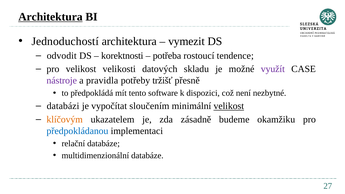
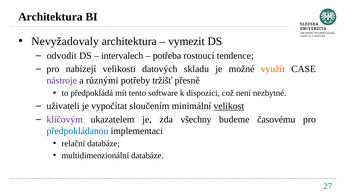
Architektura at (50, 17) underline: present -> none
Jednoduchostí: Jednoduchostí -> Nevyžadovaly
korektnosti: korektnosti -> intervalech
pro velikost: velikost -> nabízejí
využít colour: purple -> orange
pravidla: pravidla -> různými
databázi: databázi -> uživateli
klíčovým colour: orange -> purple
zásadně: zásadně -> všechny
okamžiku: okamžiku -> časovému
